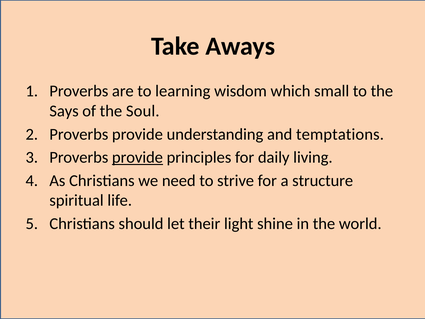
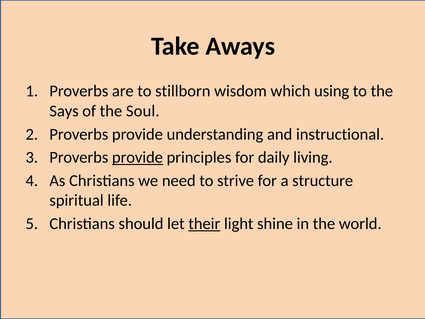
learning: learning -> stillborn
small: small -> using
temptations: temptations -> instructional
their underline: none -> present
